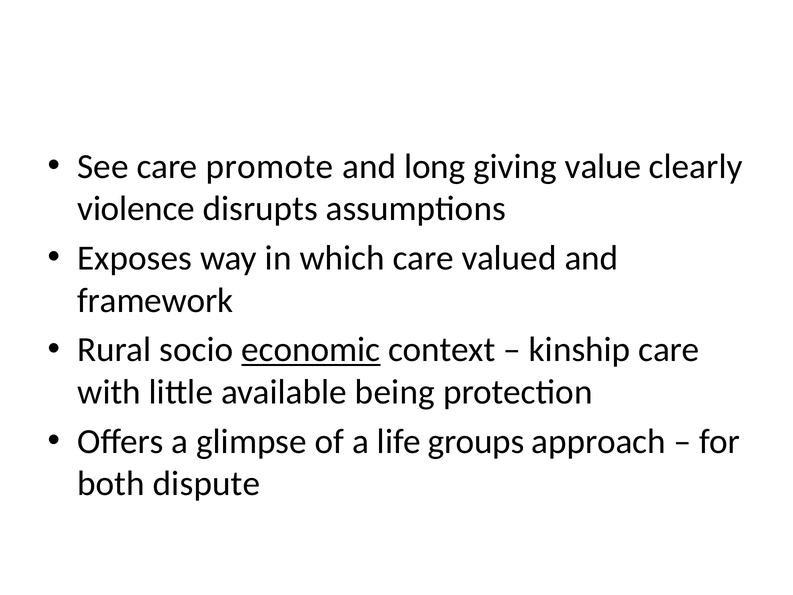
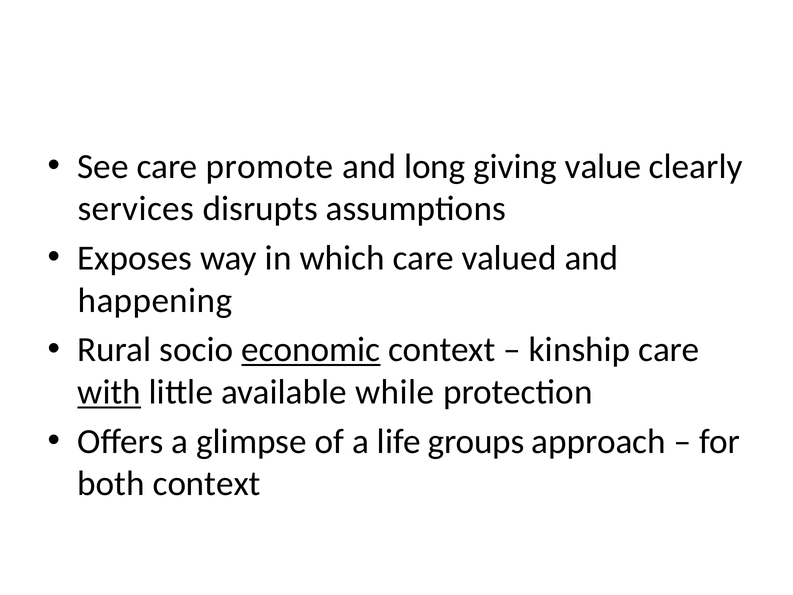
violence: violence -> services
framework: framework -> happening
with underline: none -> present
being: being -> while
both dispute: dispute -> context
